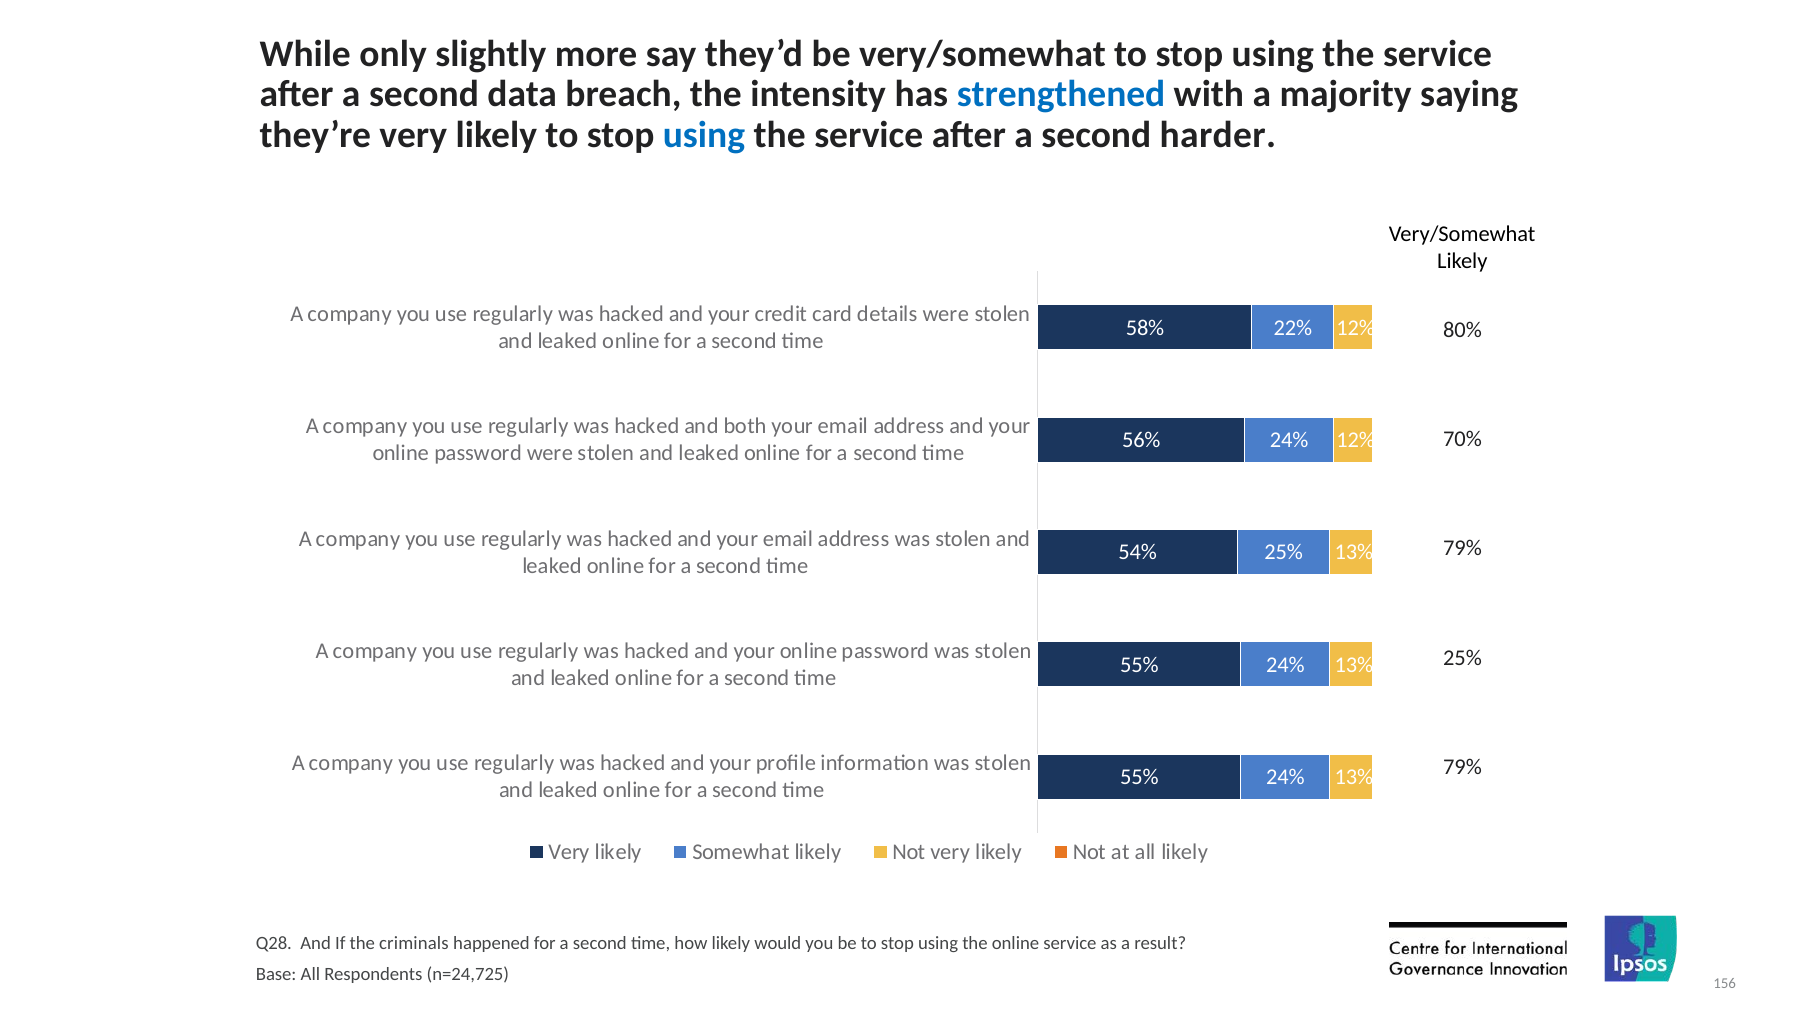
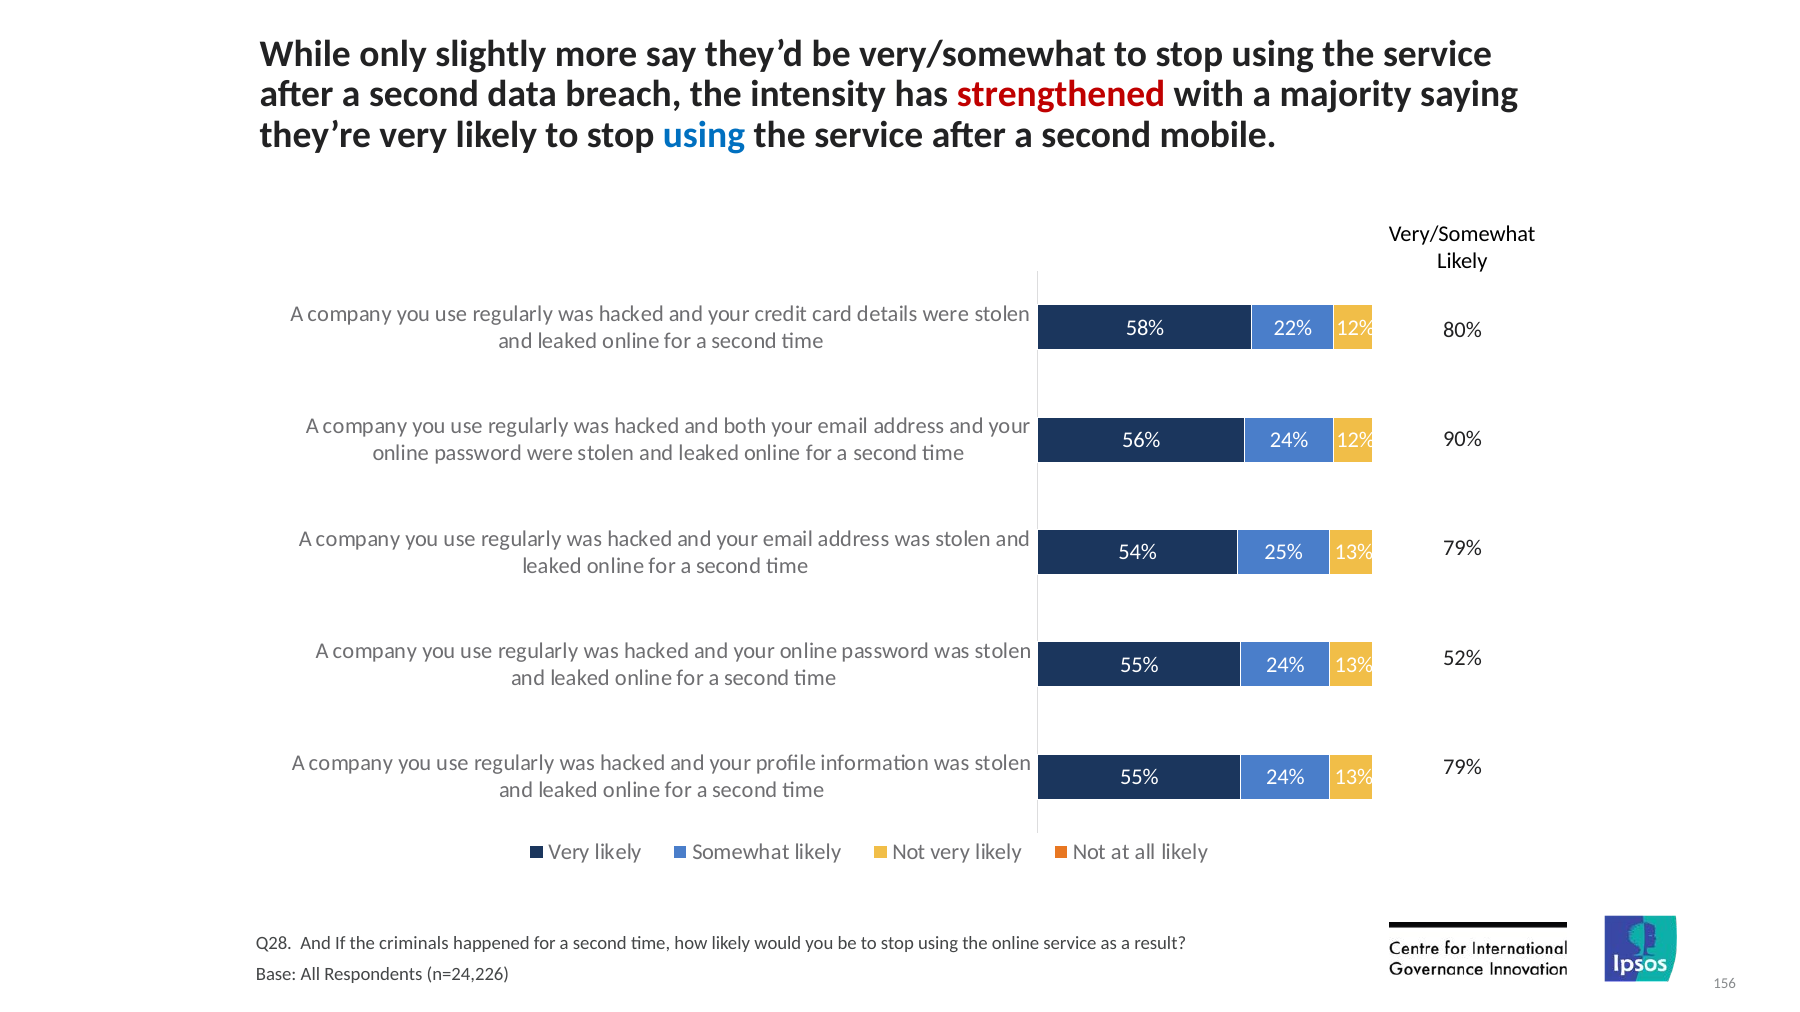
strengthened colour: blue -> red
harder: harder -> mobile
70%: 70% -> 90%
25% at (1462, 658): 25% -> 52%
n=24,725: n=24,725 -> n=24,226
